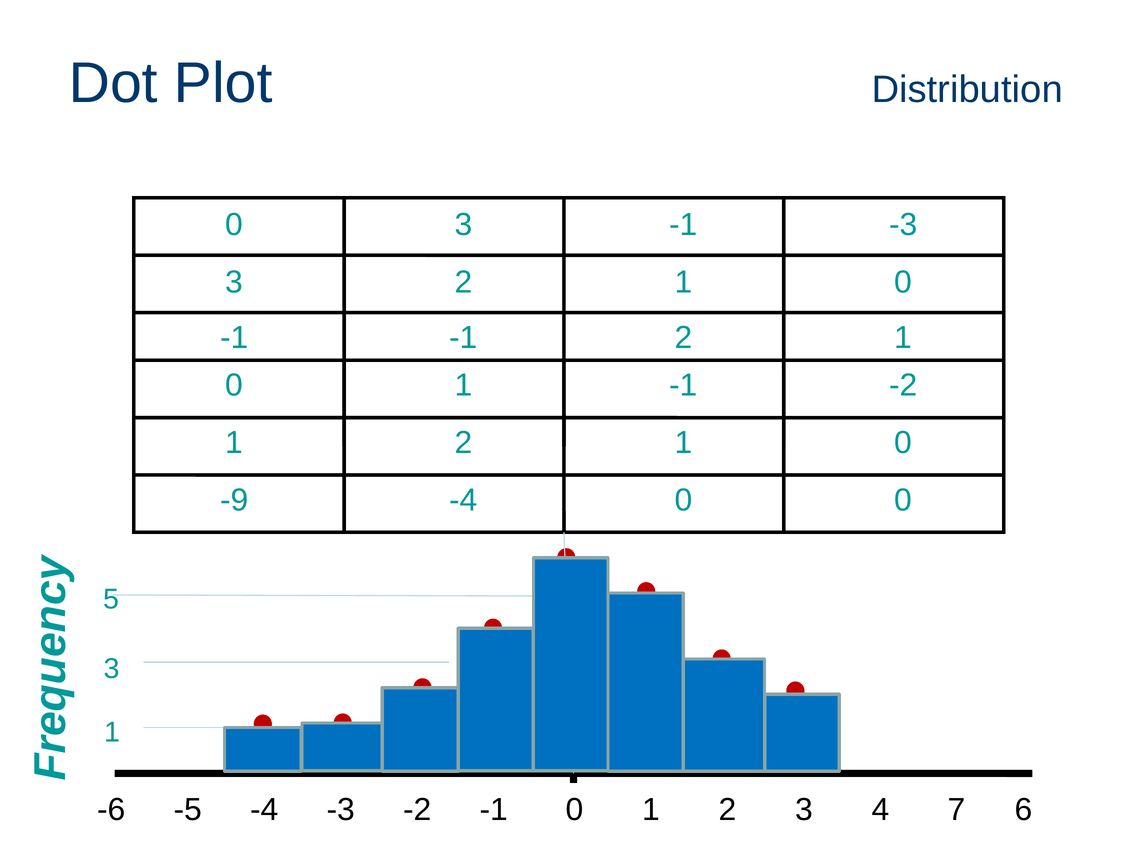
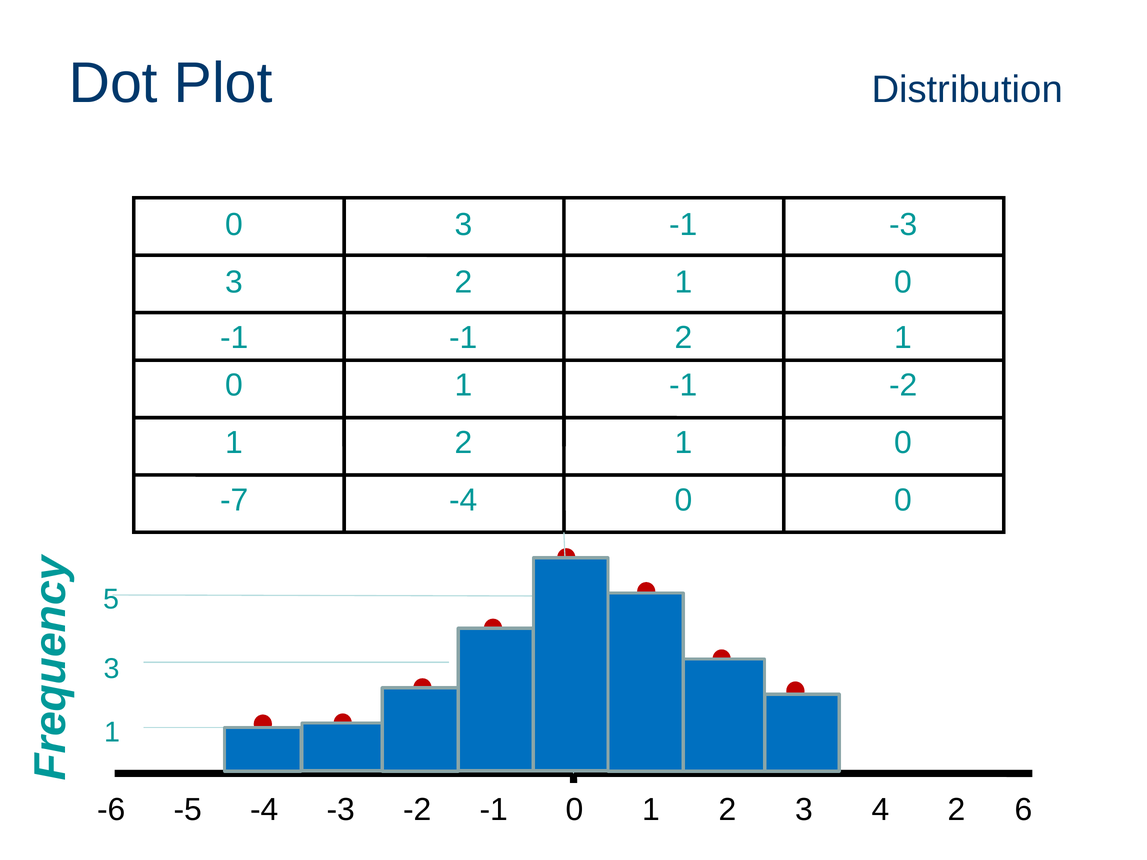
-9: -9 -> -7
4 7: 7 -> 2
